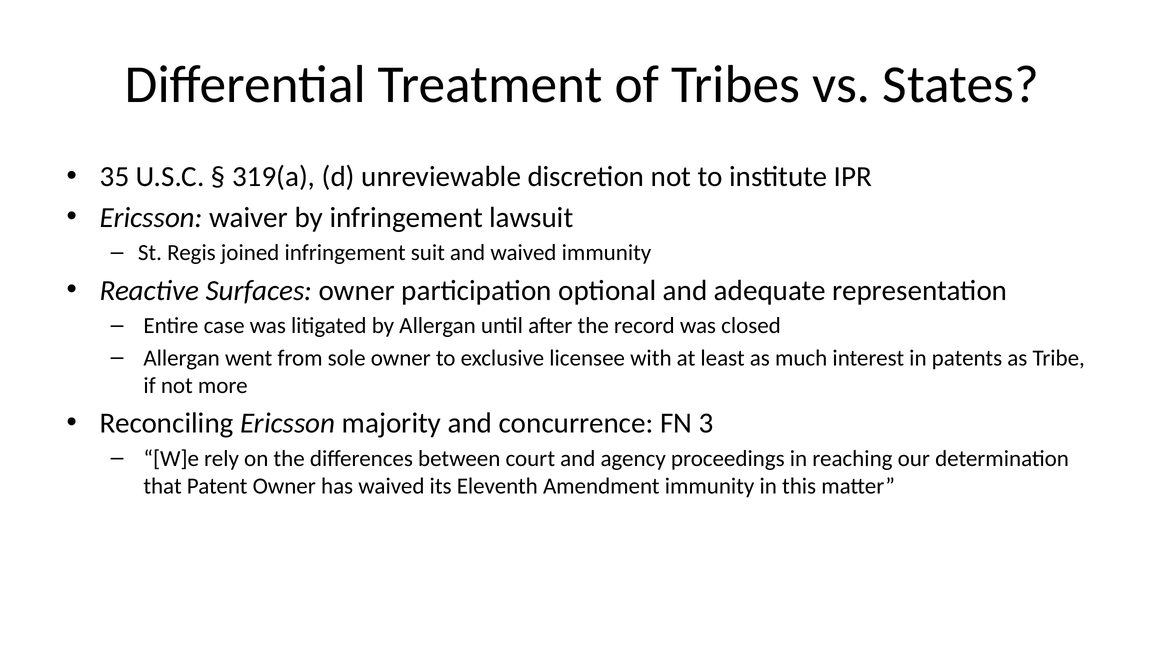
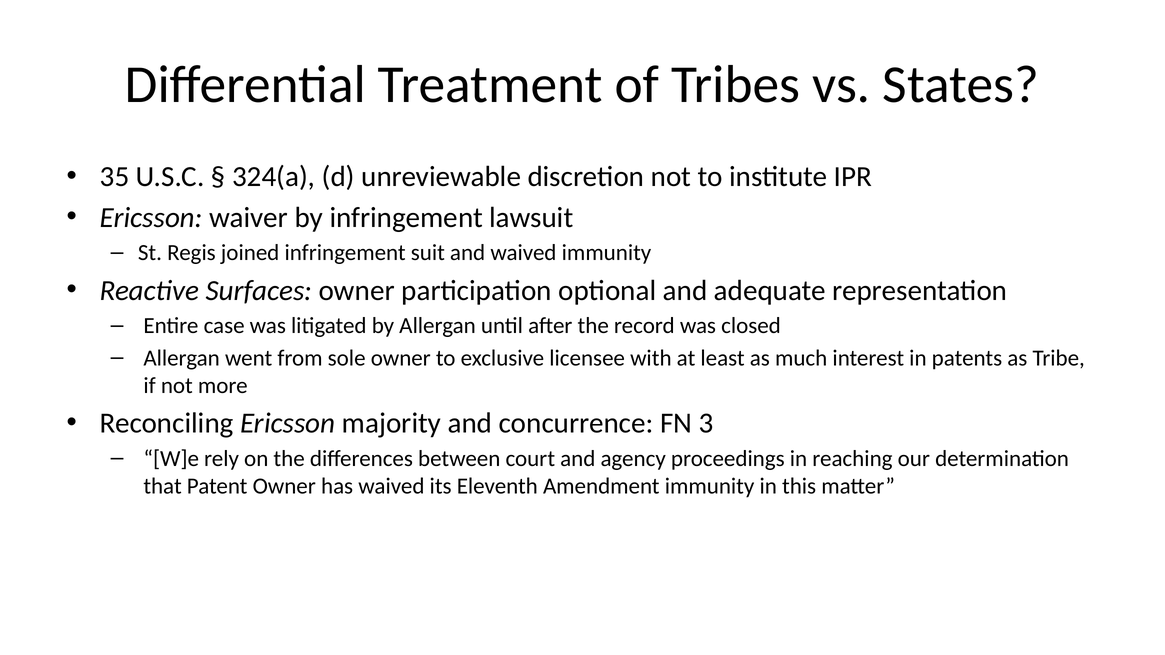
319(a: 319(a -> 324(a
